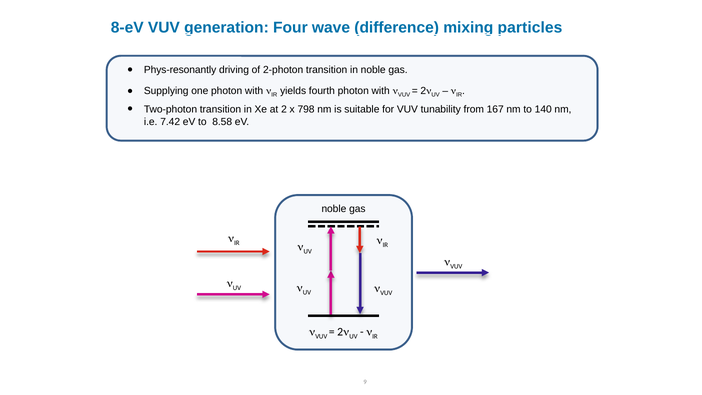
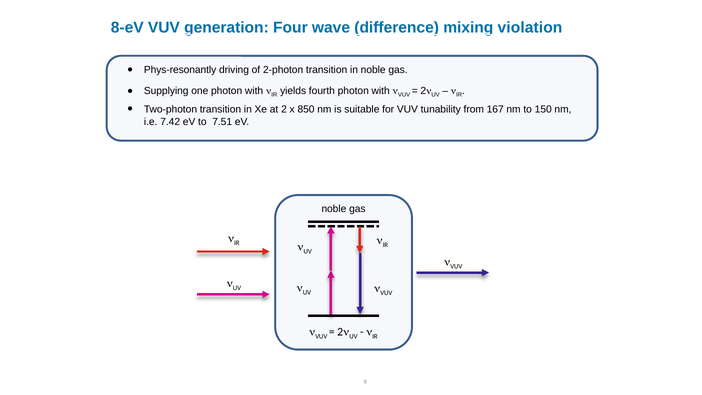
particles: particles -> violation
798: 798 -> 850
140: 140 -> 150
8.58: 8.58 -> 7.51
